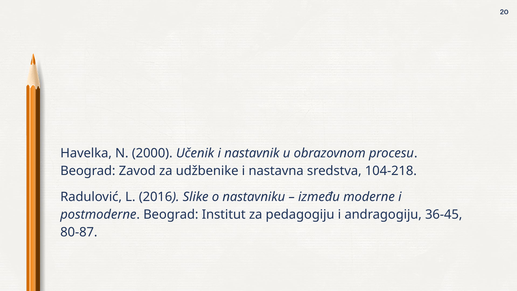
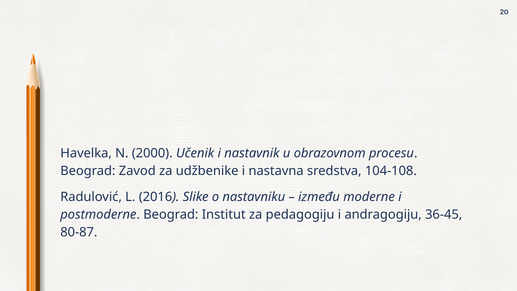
104-218: 104-218 -> 104-108
